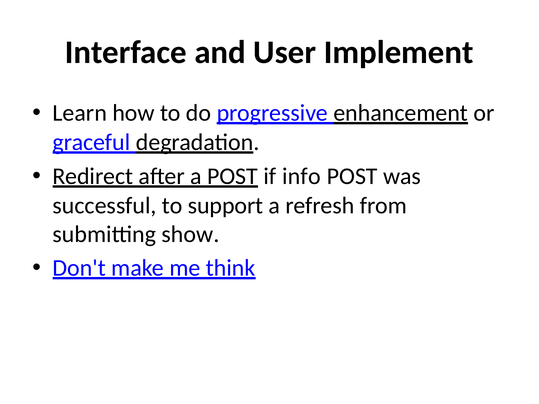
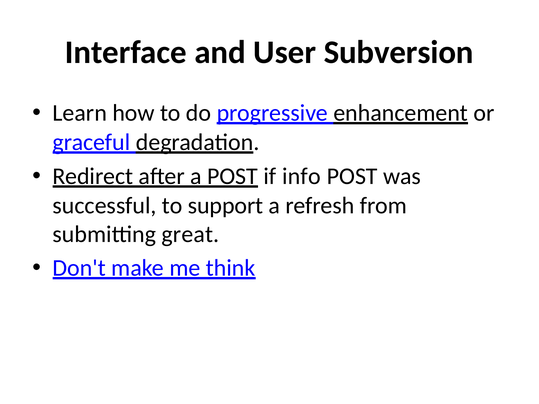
Implement: Implement -> Subversion
show: show -> great
